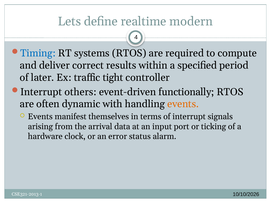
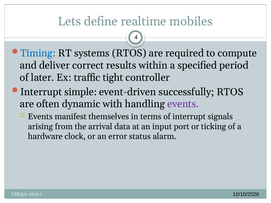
modern: modern -> mobiles
others: others -> simple
functionally: functionally -> successfully
events at (183, 104) colour: orange -> purple
